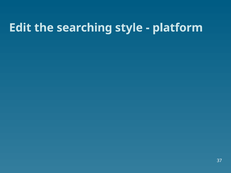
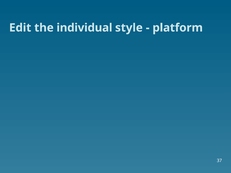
searching: searching -> individual
